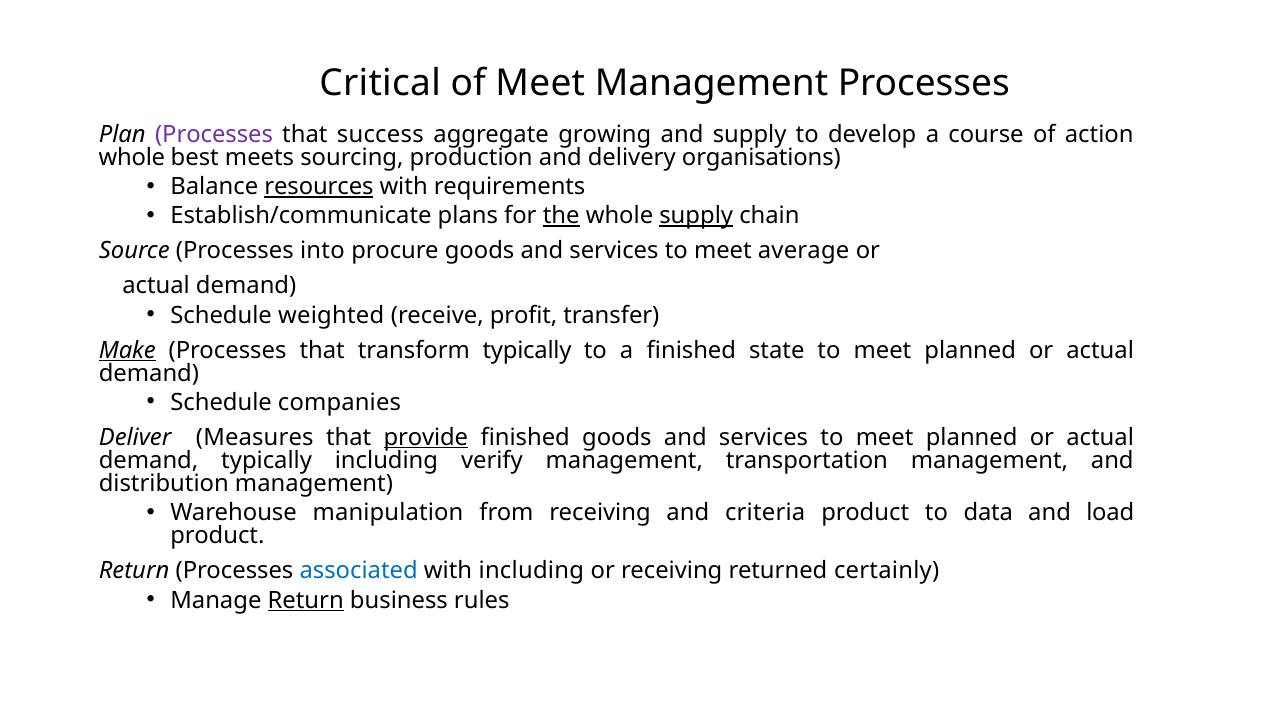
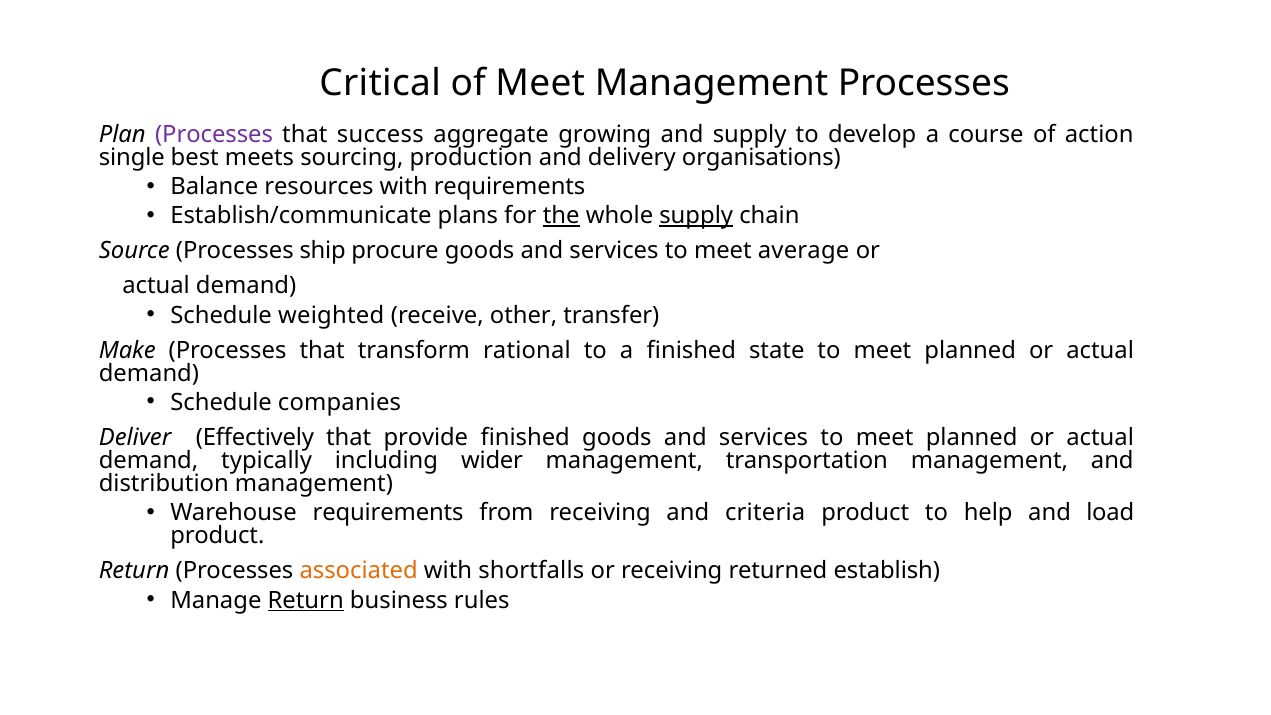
whole at (132, 158): whole -> single
resources underline: present -> none
into: into -> ship
profit: profit -> other
Make underline: present -> none
transform typically: typically -> rational
Measures: Measures -> Effectively
provide underline: present -> none
verify: verify -> wider
Warehouse manipulation: manipulation -> requirements
data: data -> help
associated colour: blue -> orange
with including: including -> shortfalls
certainly: certainly -> establish
